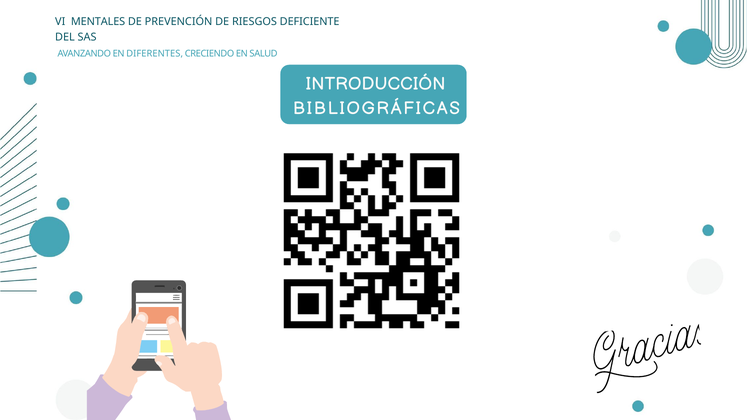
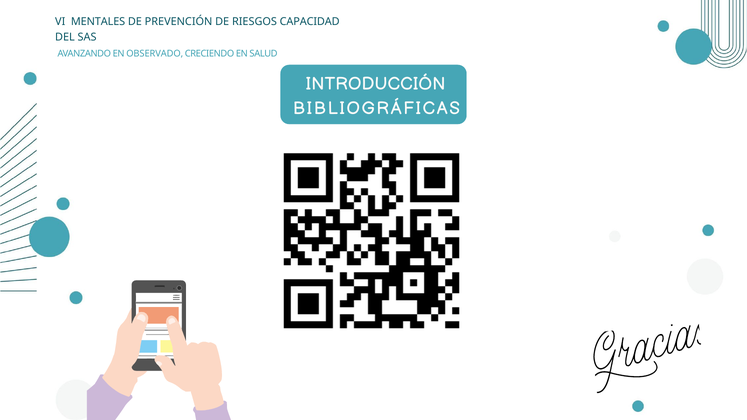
DEFICIENTE: DEFICIENTE -> CAPACIDAD
DIFERENTES: DIFERENTES -> OBSERVADO
